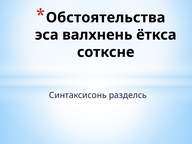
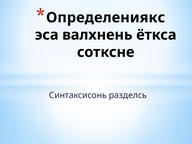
Обстоятельства: Обстоятельства -> Определениякс
